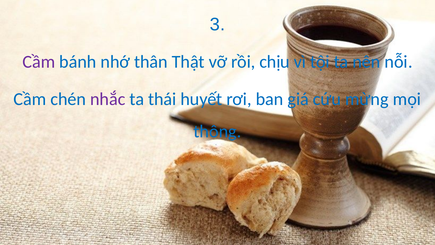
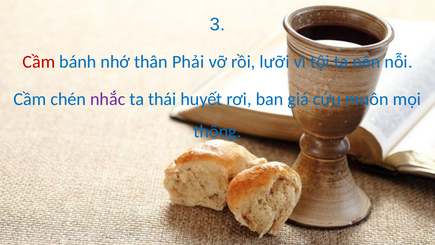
Cầm at (39, 62) colour: purple -> red
Thật: Thật -> Phải
chịu: chịu -> lưỡi
mừng: mừng -> muôn
